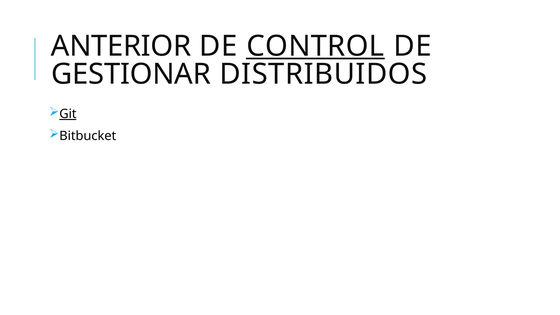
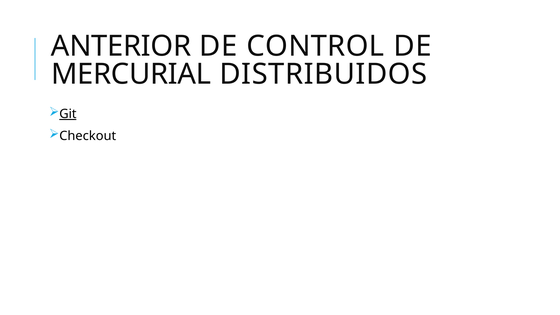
CONTROL underline: present -> none
GESTIONAR: GESTIONAR -> MERCURIAL
Bitbucket: Bitbucket -> Checkout
